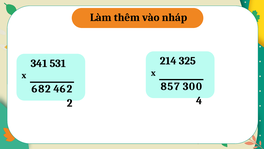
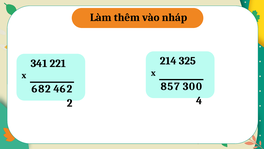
531: 531 -> 221
